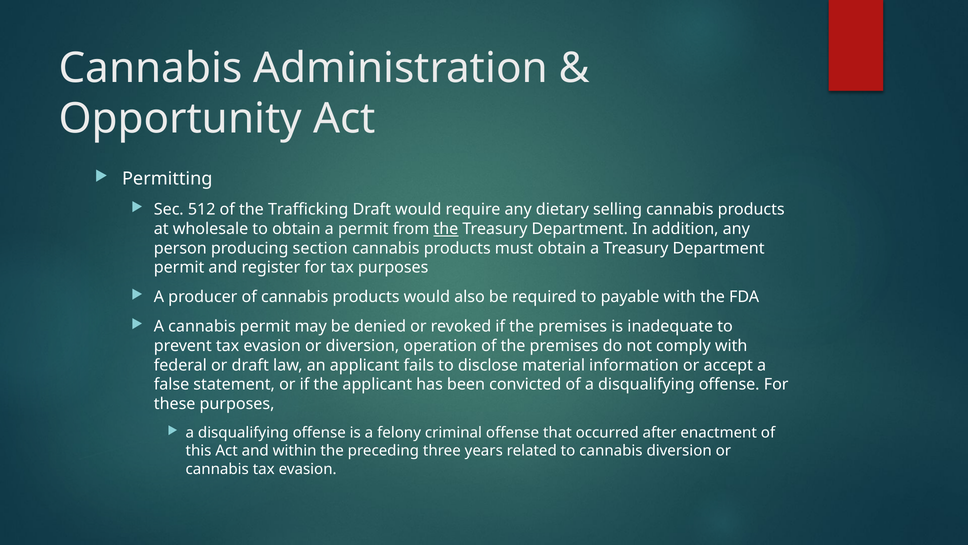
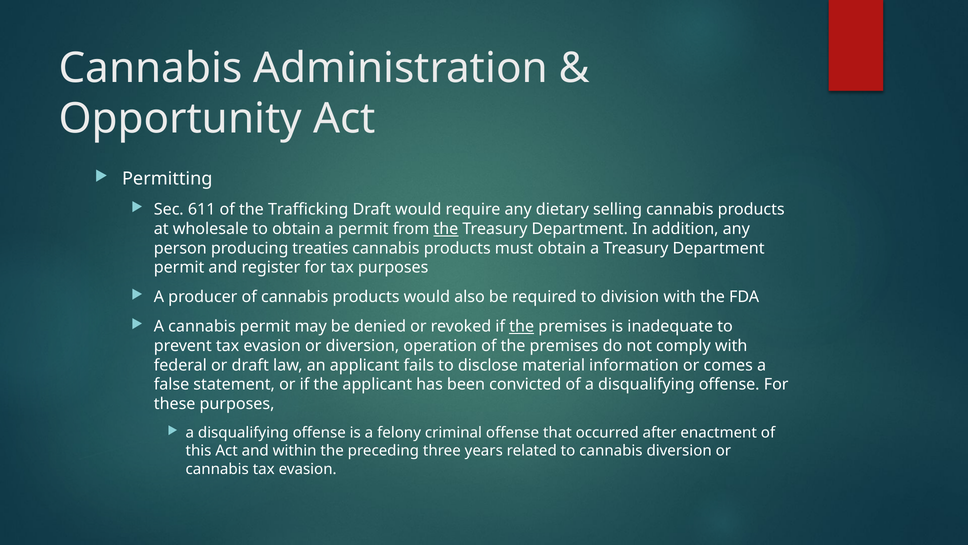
512: 512 -> 611
section: section -> treaties
payable: payable -> division
the at (522, 326) underline: none -> present
accept: accept -> comes
